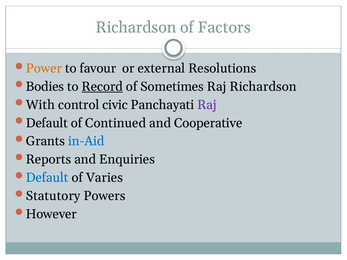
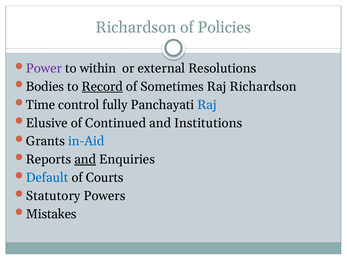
Factors: Factors -> Policies
Power colour: orange -> purple
favour: favour -> within
With: With -> Time
civic: civic -> fully
Raj at (207, 105) colour: purple -> blue
Default at (47, 123): Default -> Elusive
Cooperative: Cooperative -> Institutions
and at (85, 160) underline: none -> present
Varies: Varies -> Courts
However: However -> Mistakes
